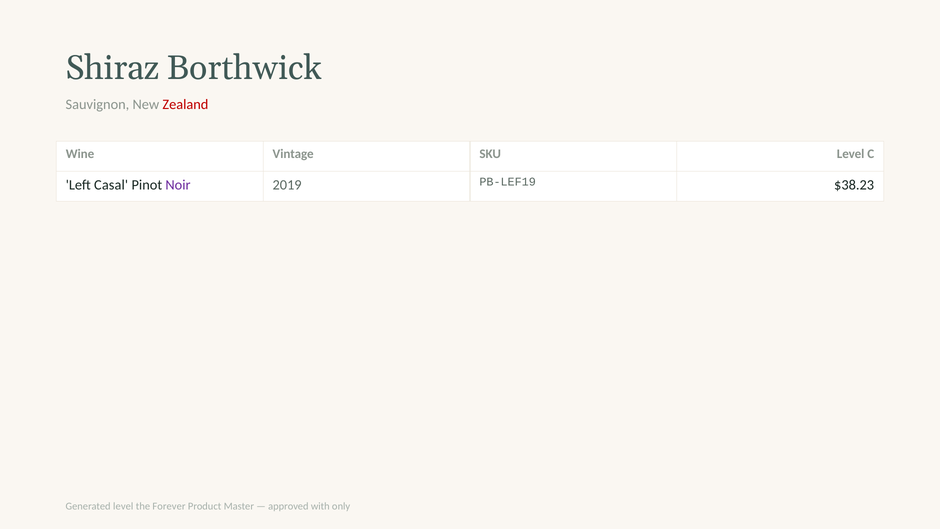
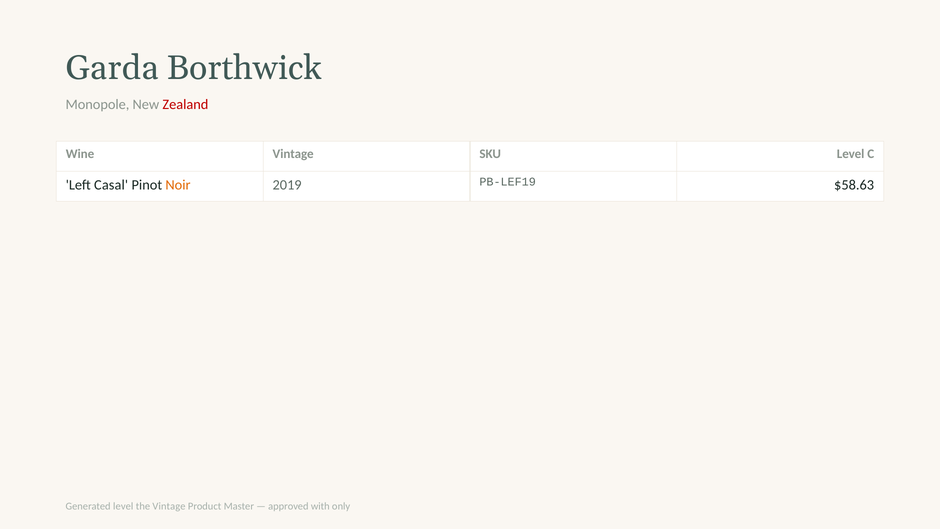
Shiraz: Shiraz -> Garda
Sauvignon: Sauvignon -> Monopole
Noir colour: purple -> orange
$38.23: $38.23 -> $58.63
the Forever: Forever -> Vintage
